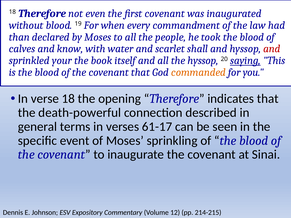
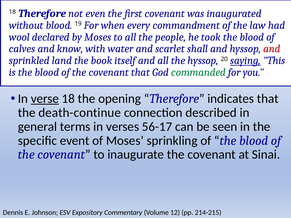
than: than -> wool
your: your -> land
commanded colour: orange -> green
verse underline: none -> present
death-powerful: death-powerful -> death-continue
61-17: 61-17 -> 56-17
